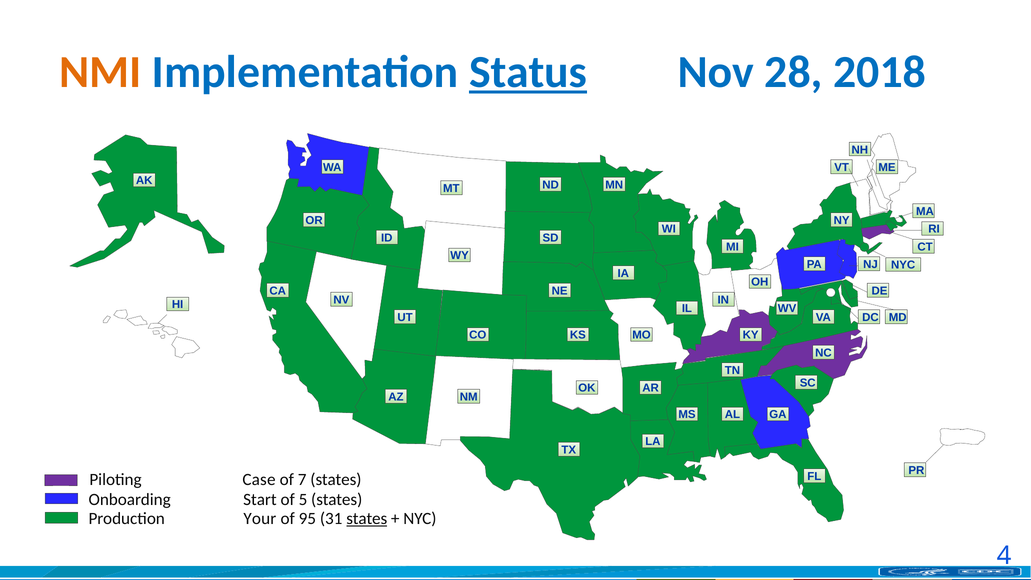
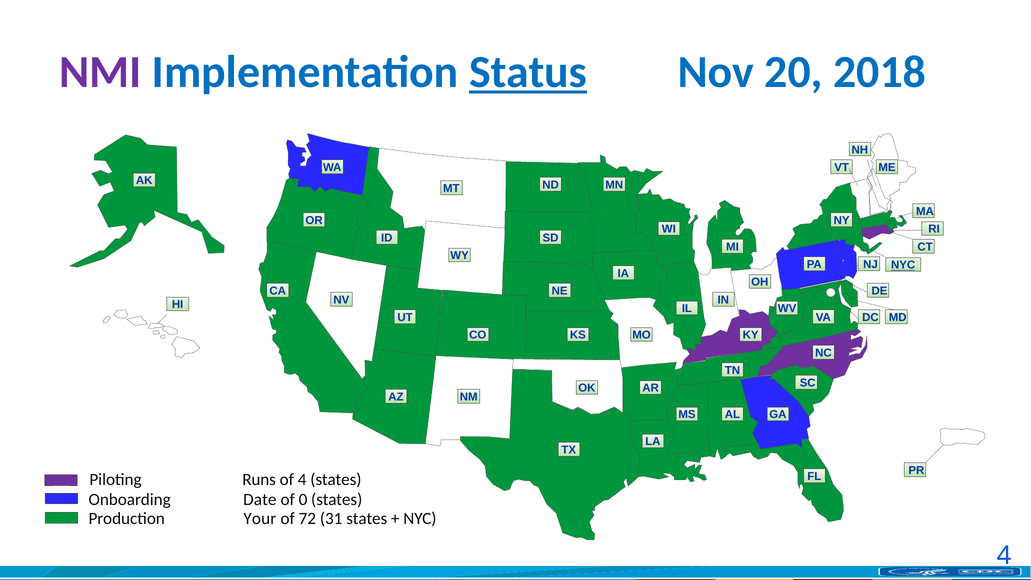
NMI colour: orange -> purple
28: 28 -> 20
NYC at (903, 265) underline: none -> present
Case: Case -> Runs
of 7: 7 -> 4
Start: Start -> Date
5: 5 -> 0
95: 95 -> 72
states at (367, 519) underline: present -> none
